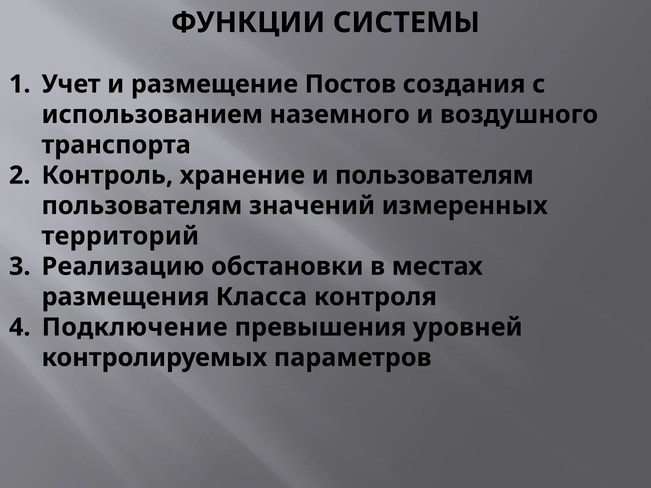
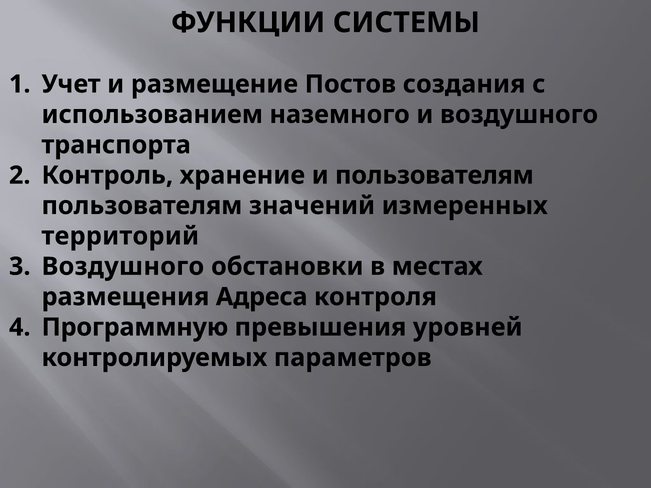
Реализацию at (123, 267): Реализацию -> Воздушного
Класса: Класса -> Адреса
Подключение: Подключение -> Программную
